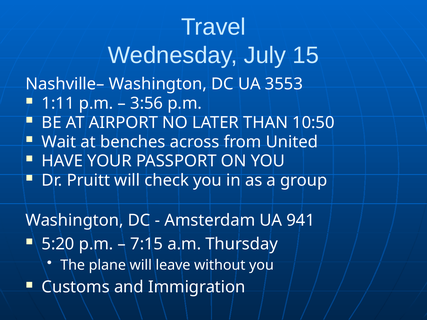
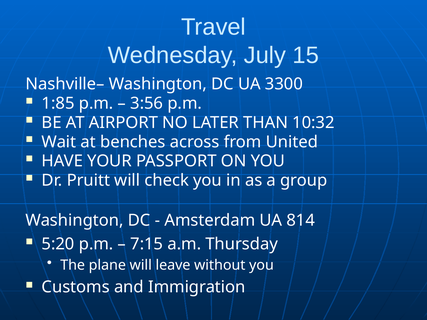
3553: 3553 -> 3300
1:11: 1:11 -> 1:85
10:50: 10:50 -> 10:32
941: 941 -> 814
